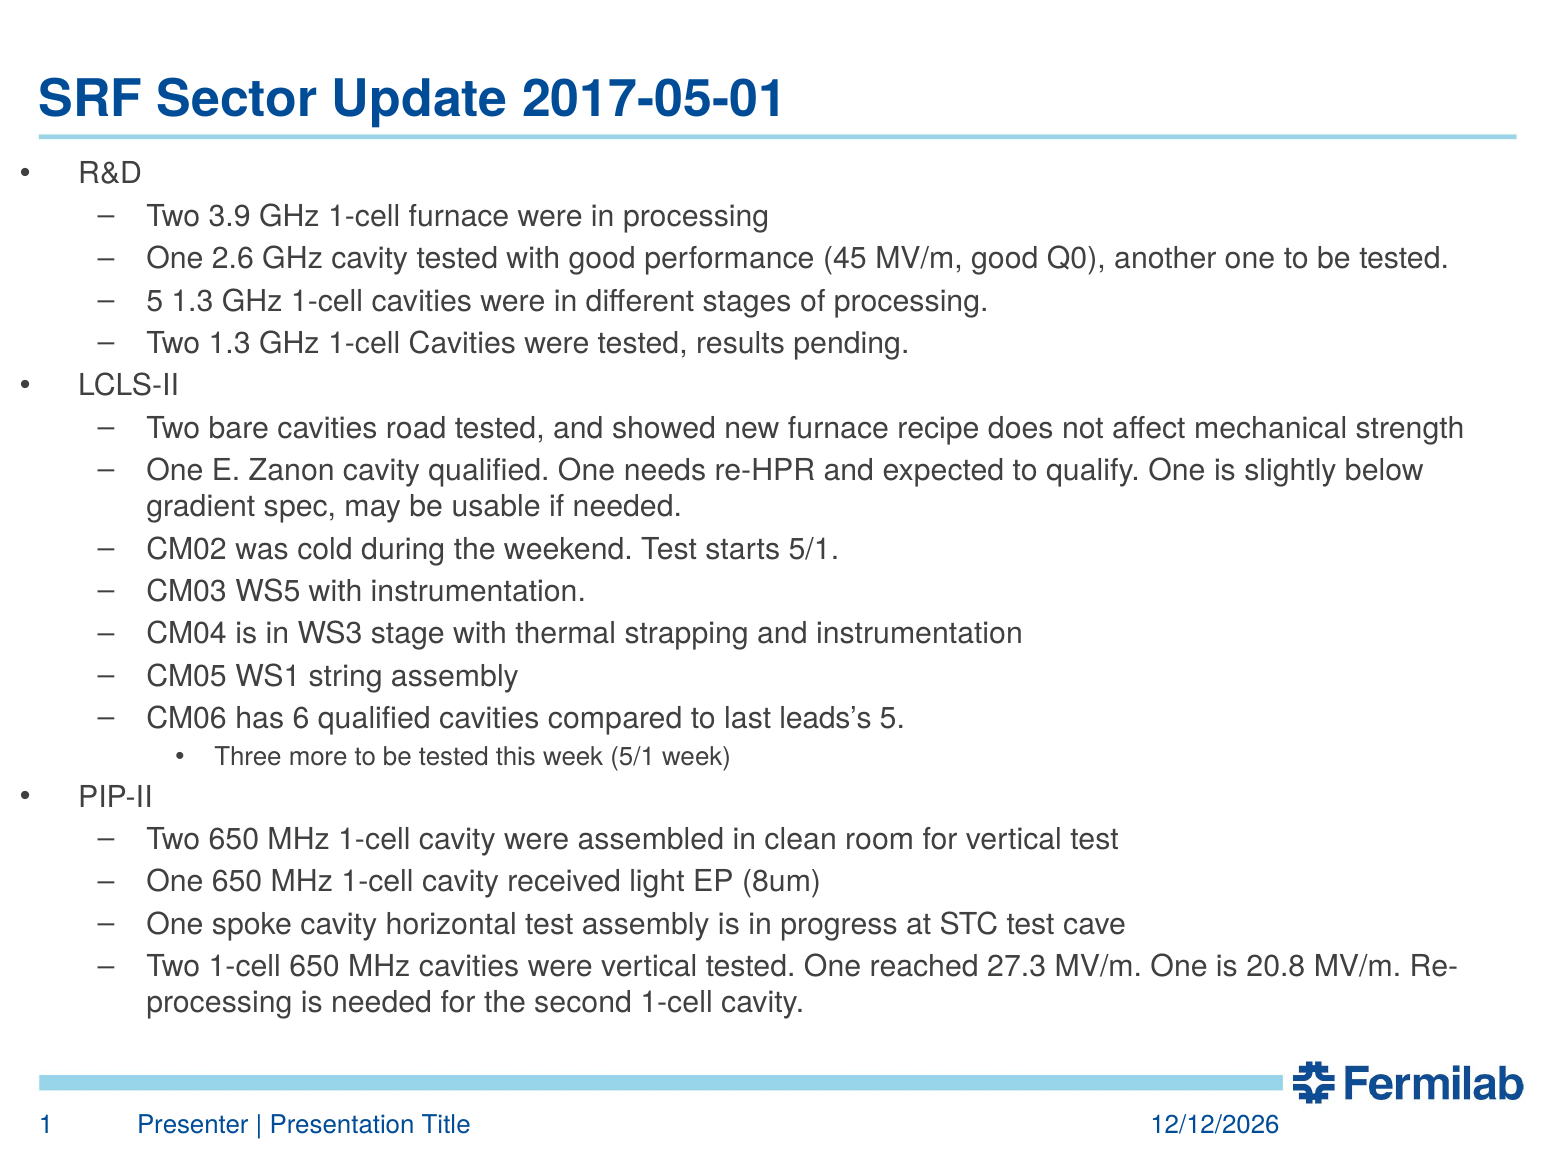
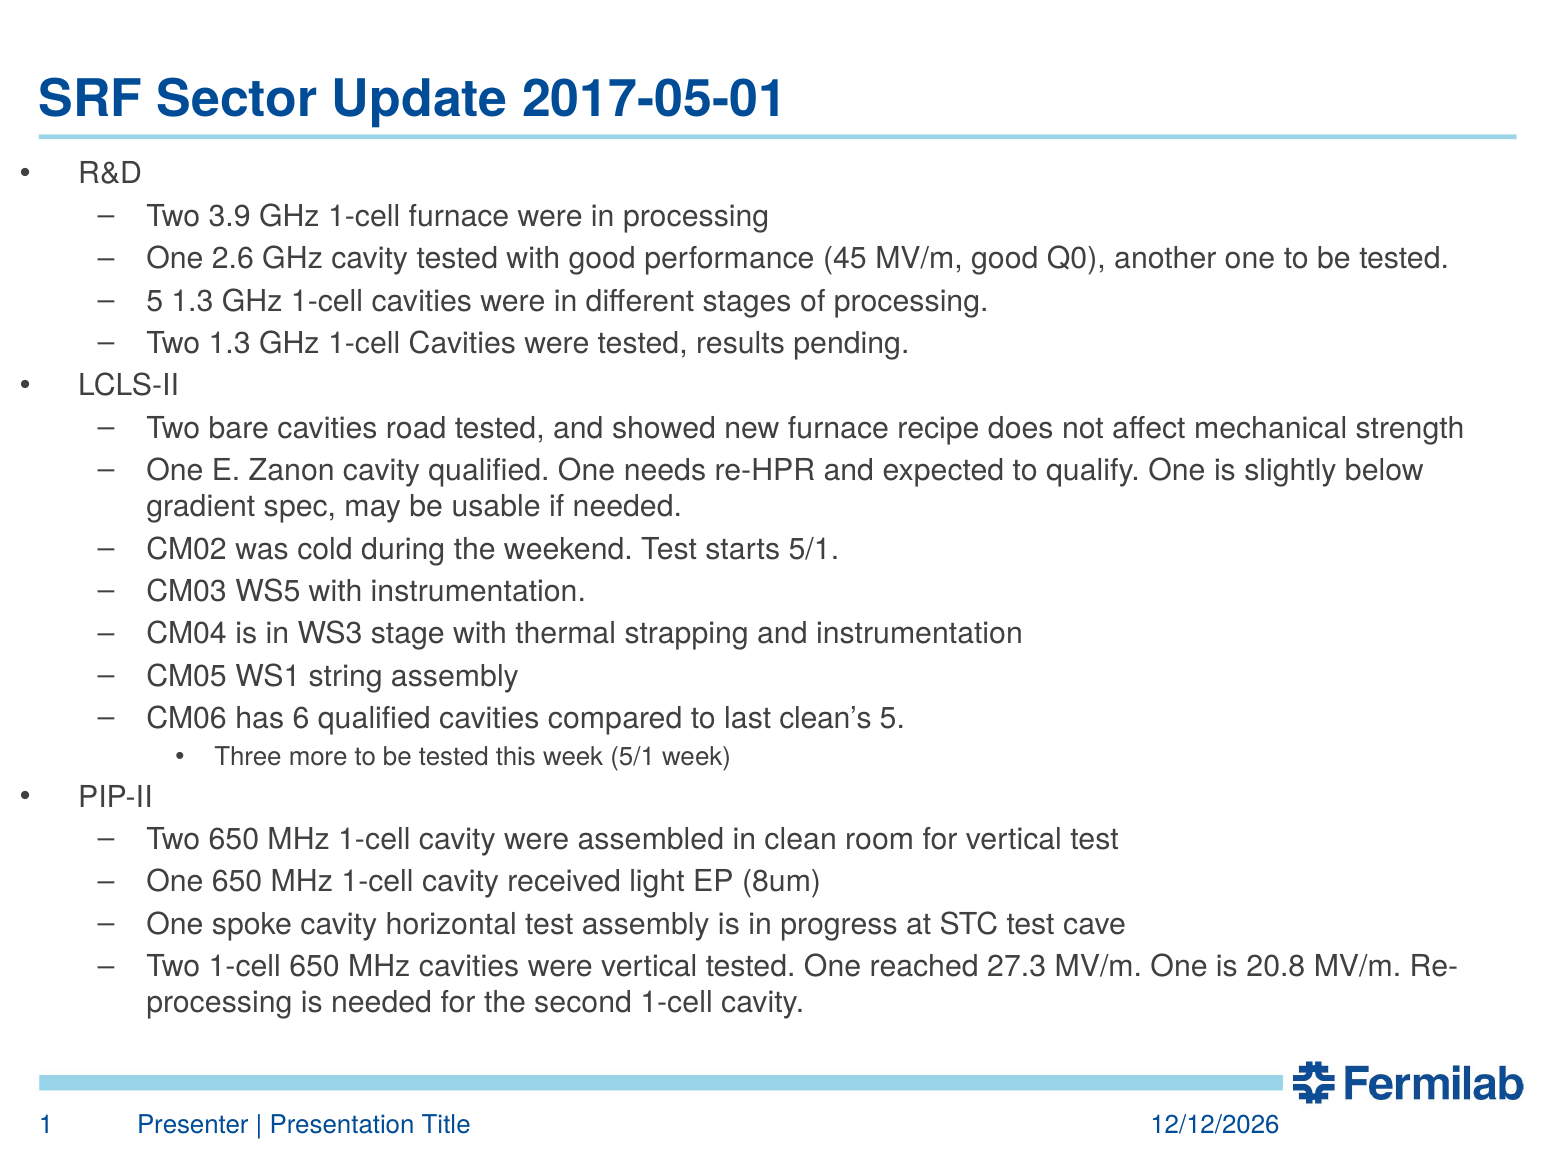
leads’s: leads’s -> clean’s
